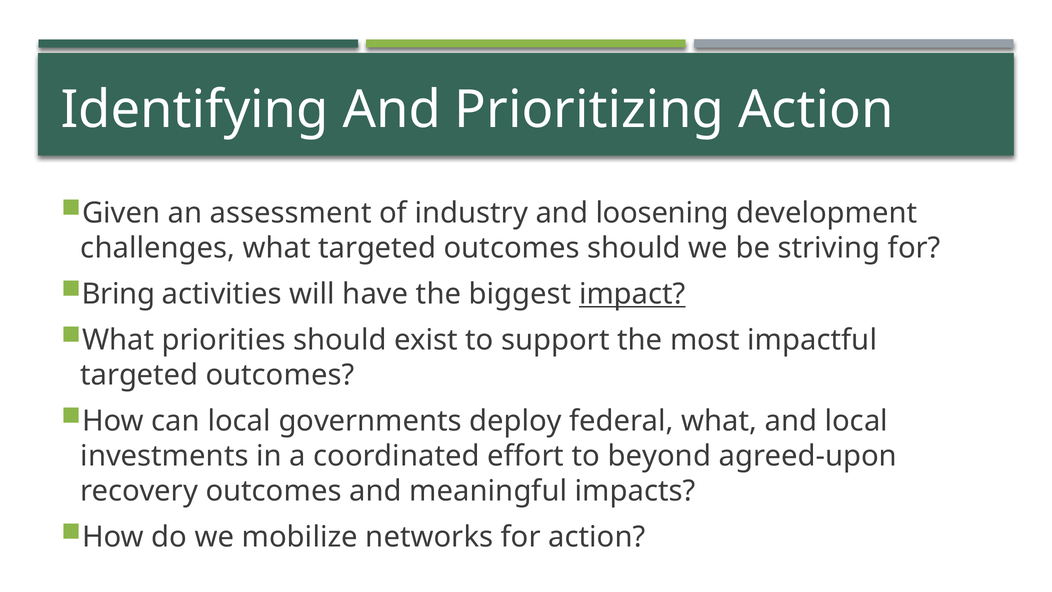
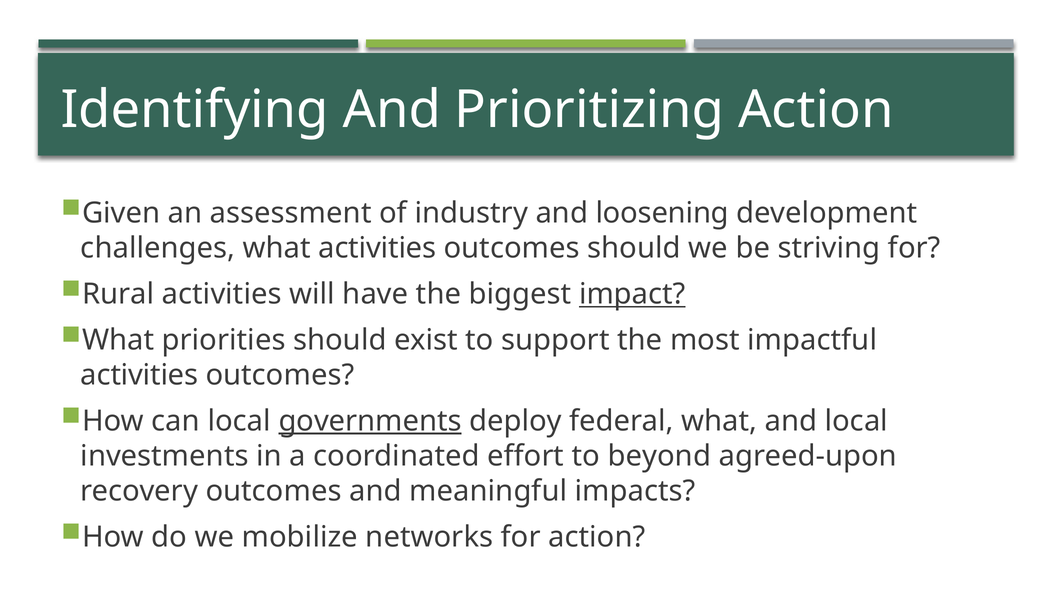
what targeted: targeted -> activities
Bring: Bring -> Rural
targeted at (139, 375): targeted -> activities
governments underline: none -> present
